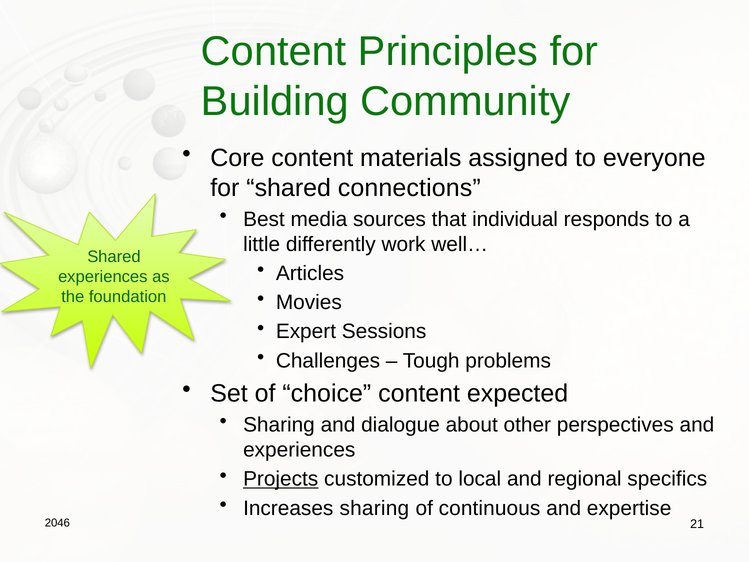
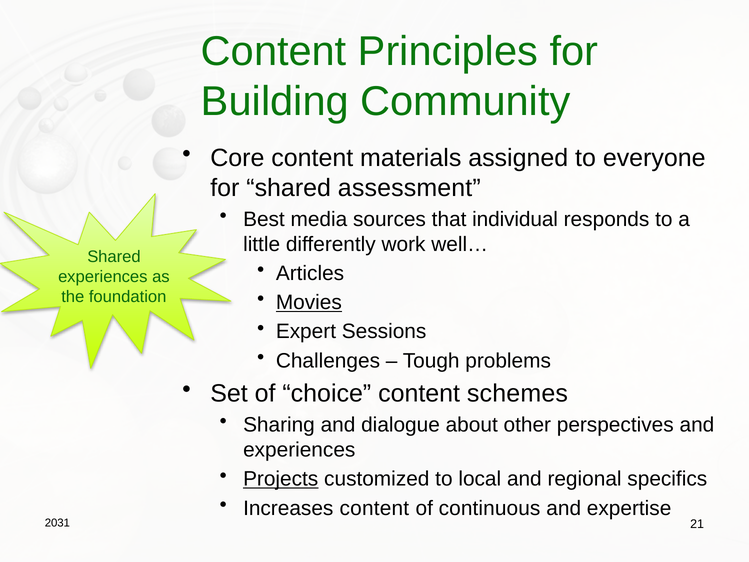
connections: connections -> assessment
Movies underline: none -> present
expected: expected -> schemes
Increases sharing: sharing -> content
2046: 2046 -> 2031
